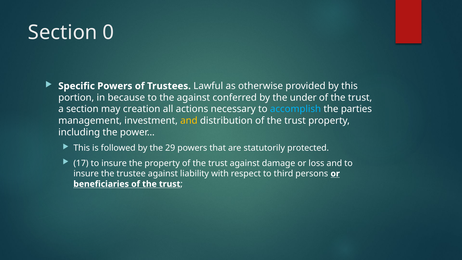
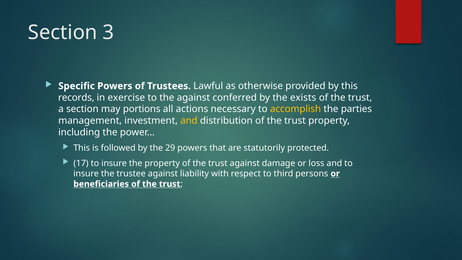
0: 0 -> 3
portion: portion -> records
because: because -> exercise
under: under -> exists
creation: creation -> portions
accomplish colour: light blue -> yellow
